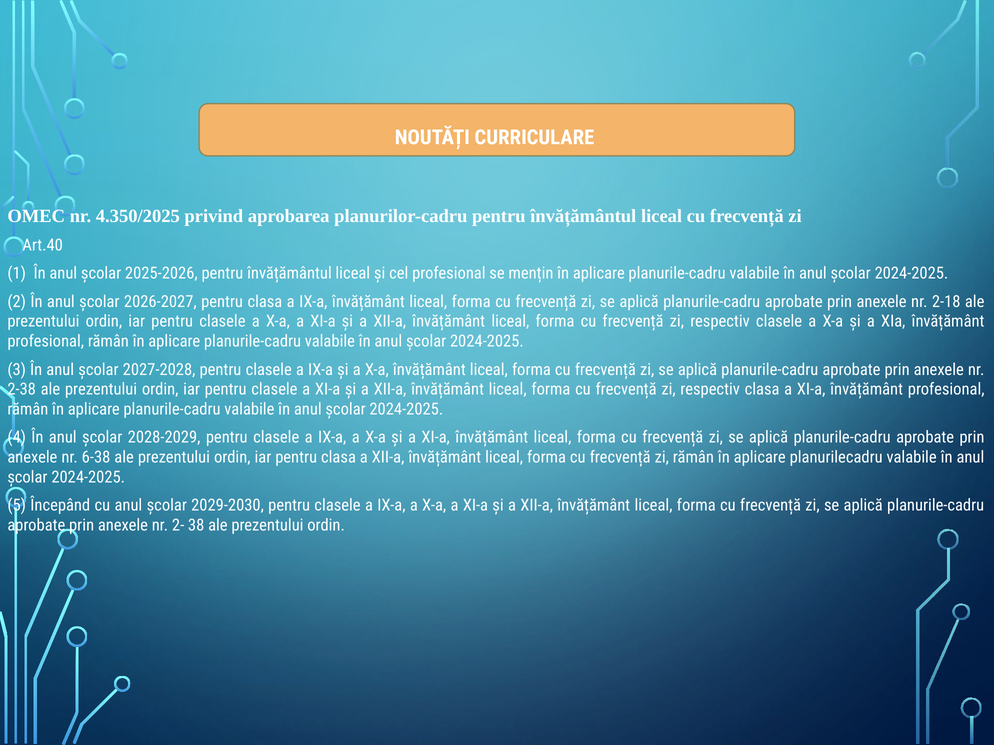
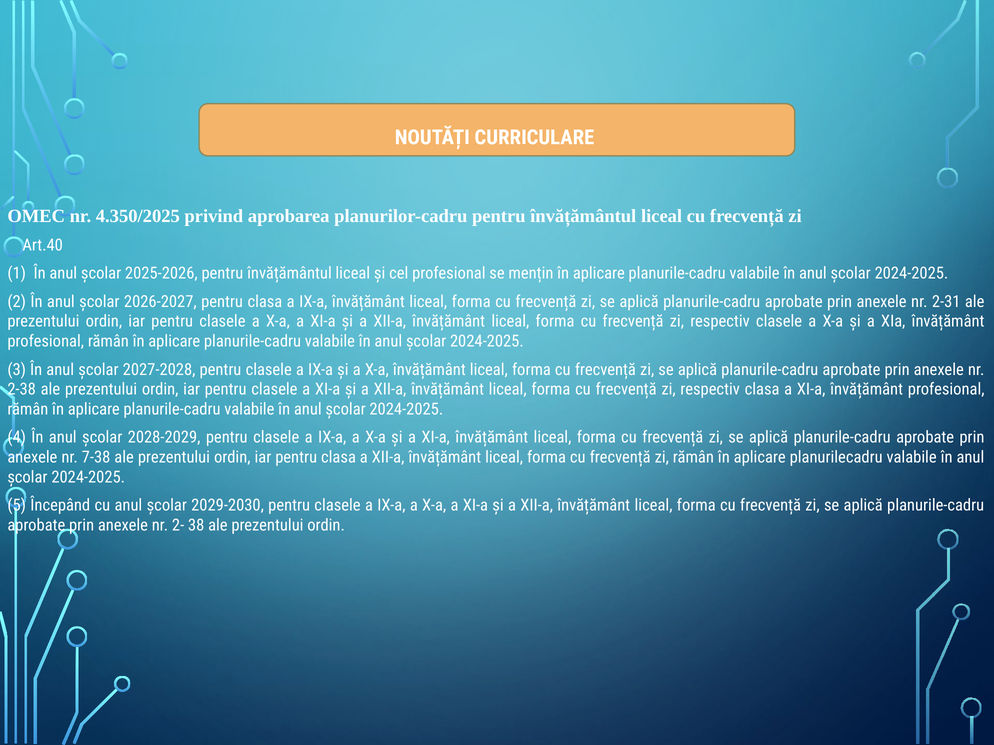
2-18: 2-18 -> 2-31
6-38: 6-38 -> 7-38
